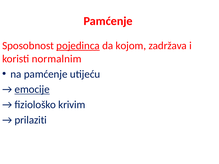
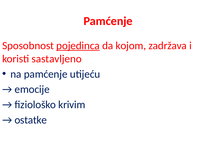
normalnim: normalnim -> sastavljeno
emocije underline: present -> none
prilaziti: prilaziti -> ostatke
